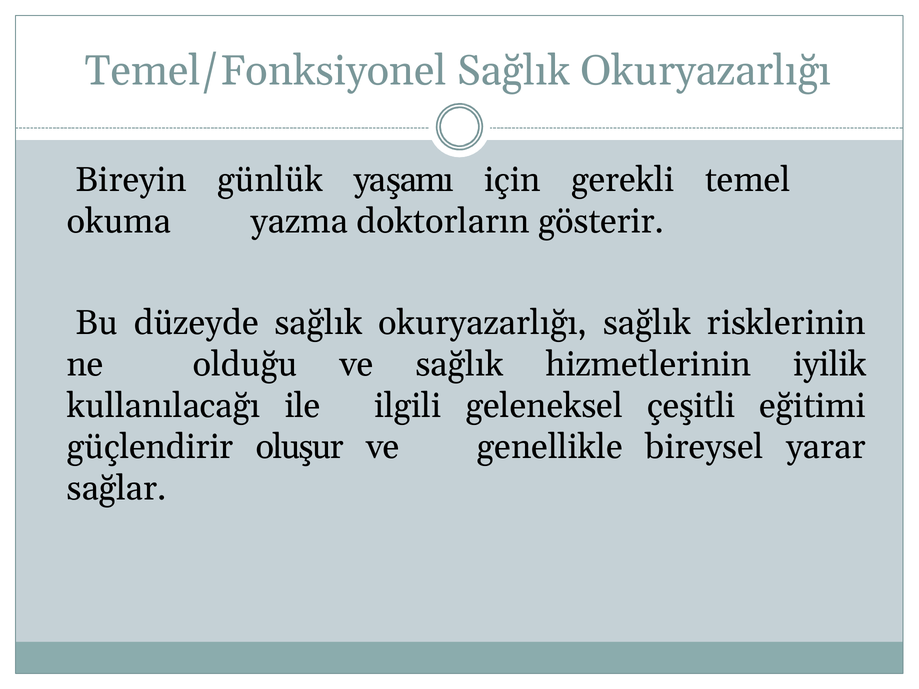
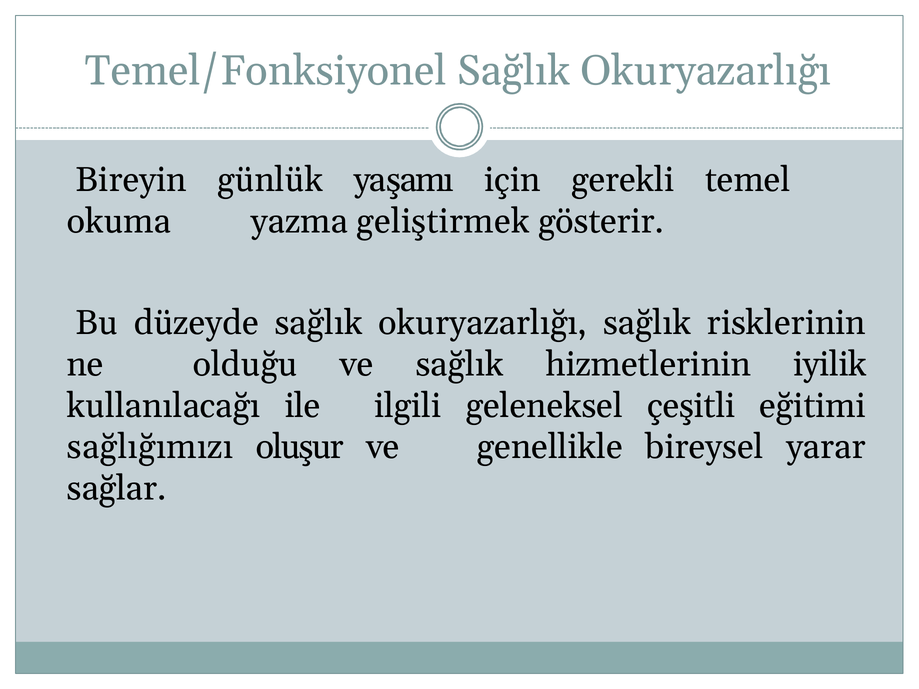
doktorların: doktorların -> geliştirmek
güçlendirir: güçlendirir -> sağlığımızı
